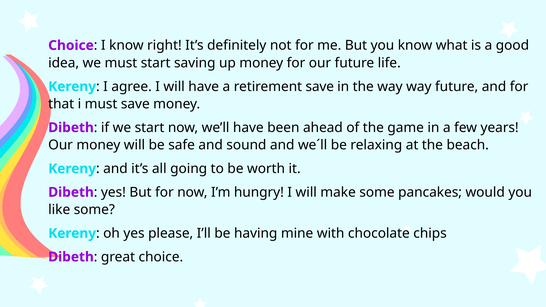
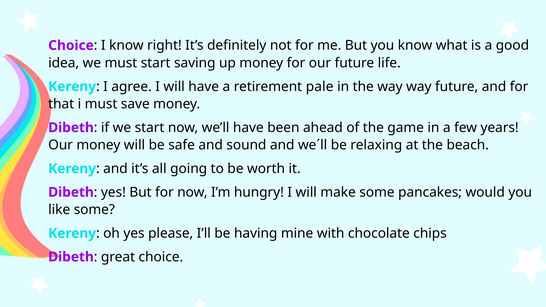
retirement save: save -> pale
